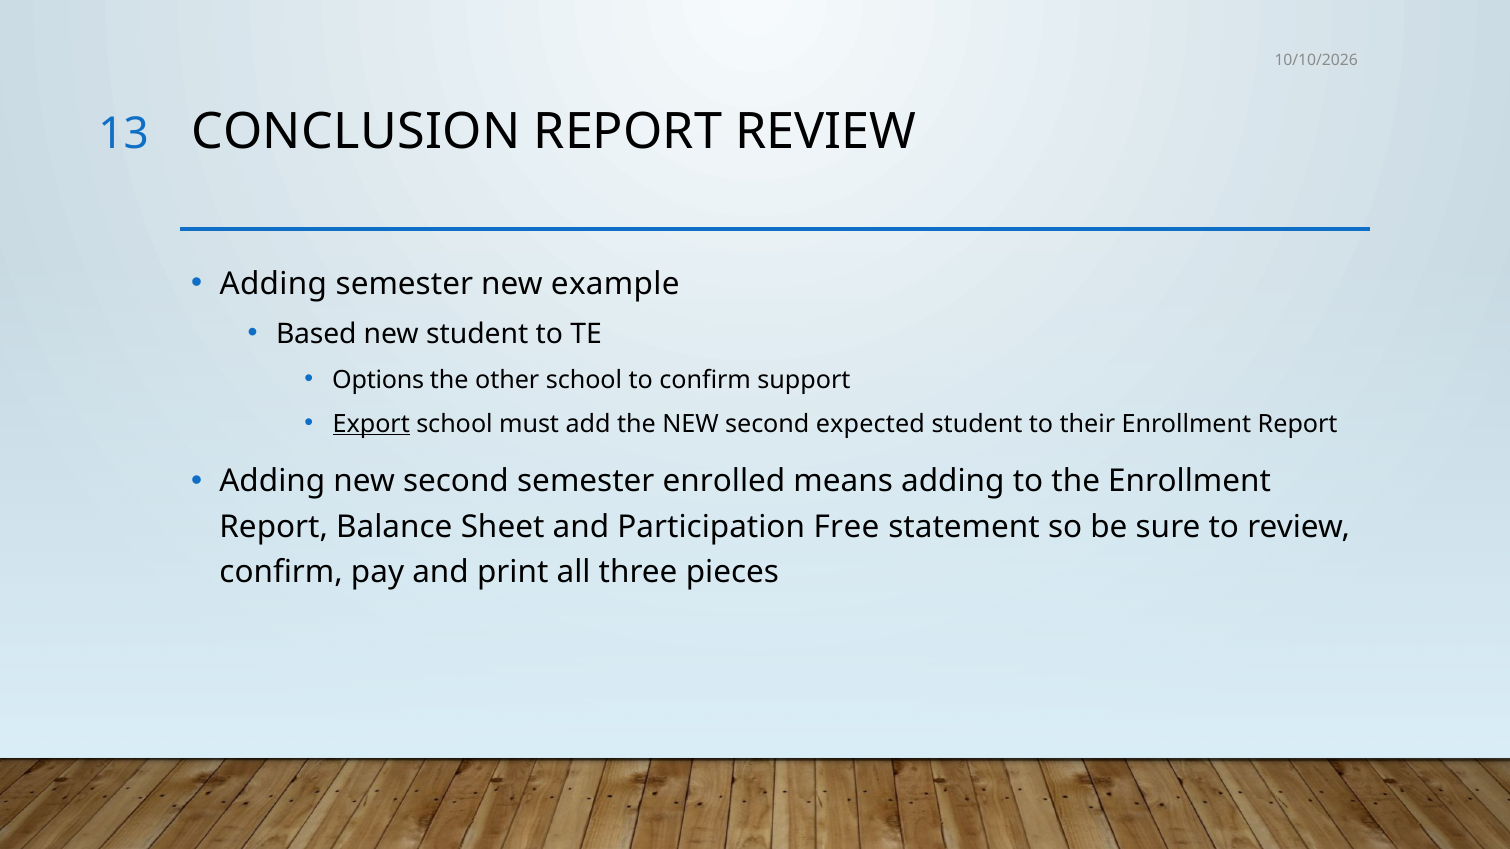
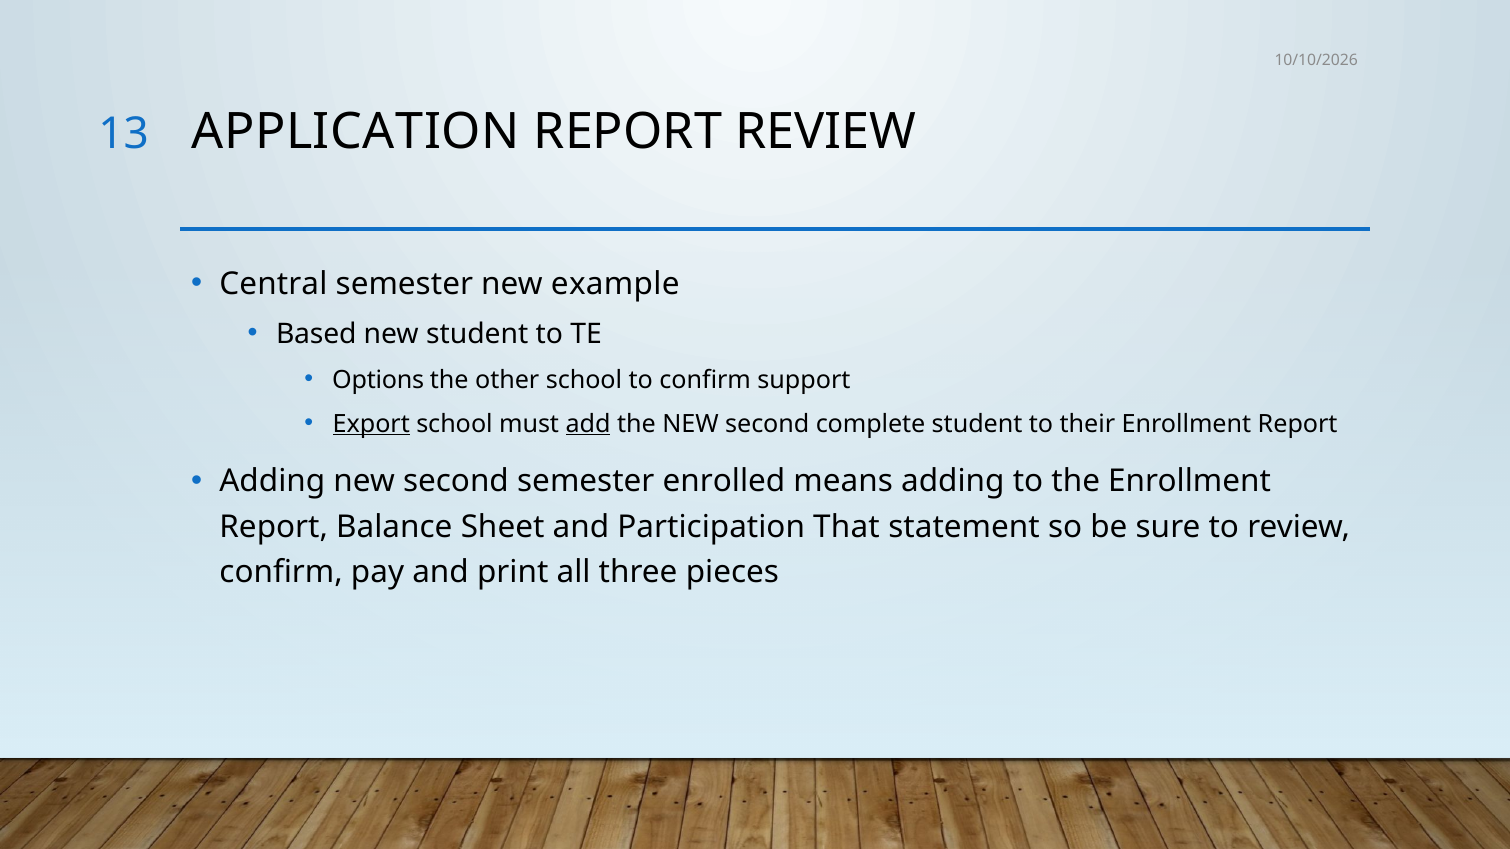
CONCLUSION: CONCLUSION -> APPLICATION
Adding at (273, 284): Adding -> Central
add underline: none -> present
expected: expected -> complete
Free: Free -> That
